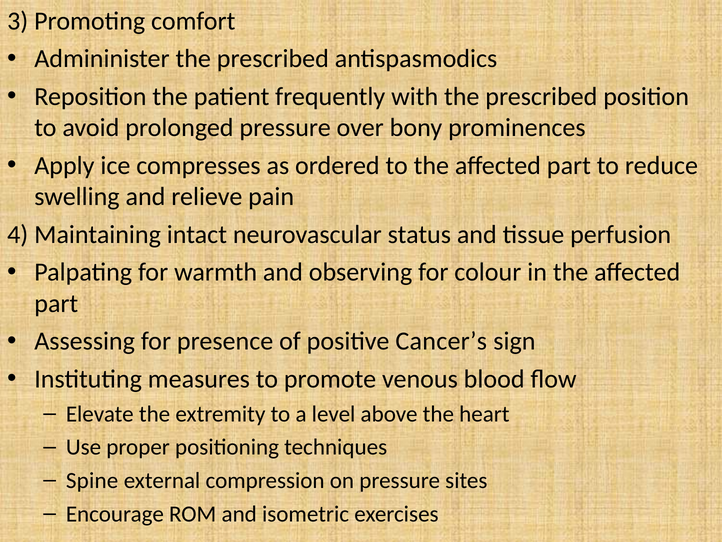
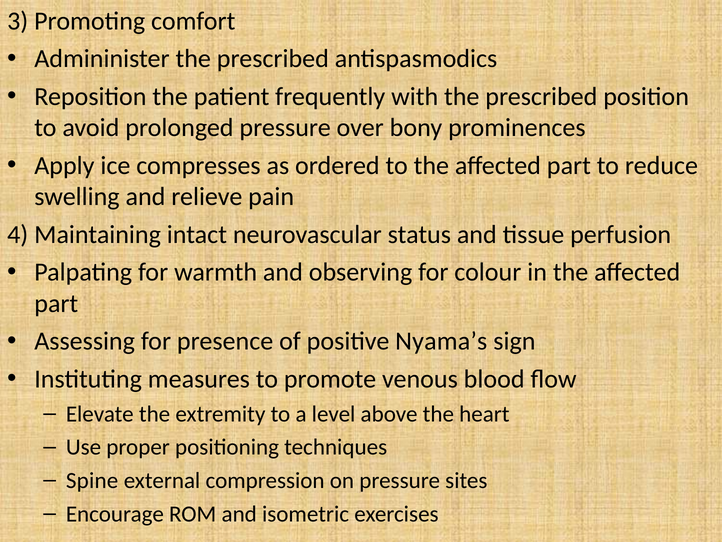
Cancer’s: Cancer’s -> Nyama’s
